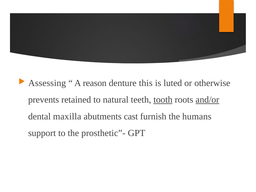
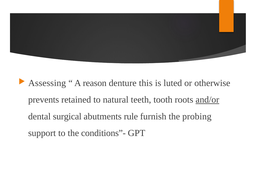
tooth underline: present -> none
maxilla: maxilla -> surgical
cast: cast -> rule
humans: humans -> probing
prosthetic”-: prosthetic”- -> conditions”-
